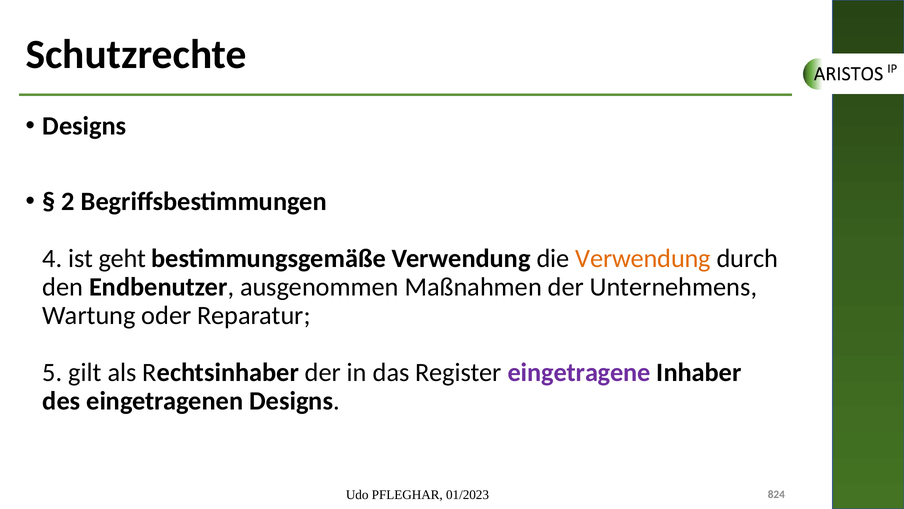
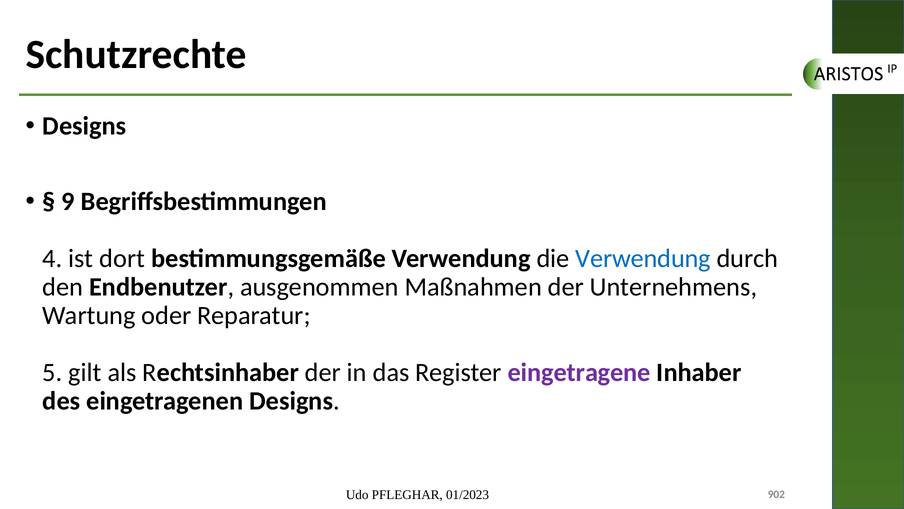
2: 2 -> 9
geht: geht -> dort
Verwendung at (643, 258) colour: orange -> blue
824: 824 -> 902
